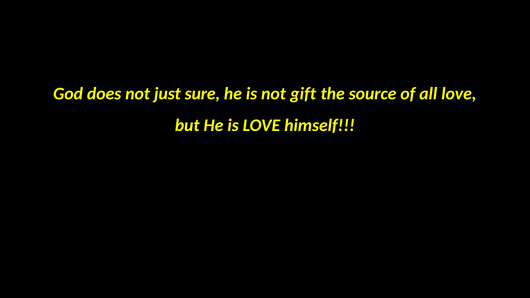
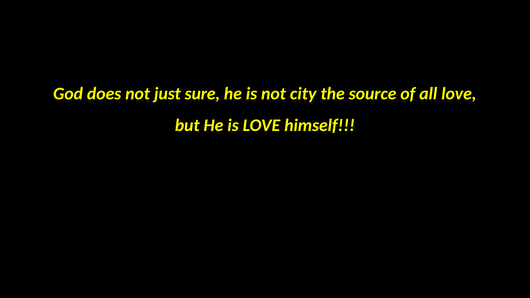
gift: gift -> city
